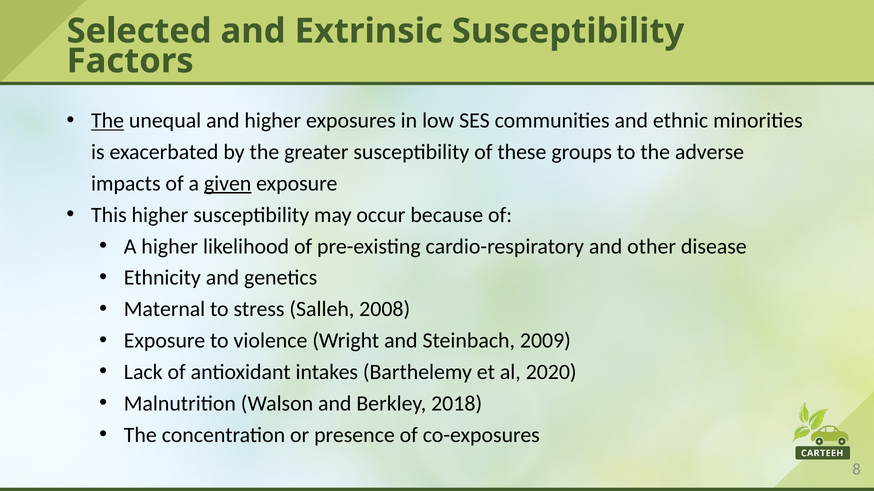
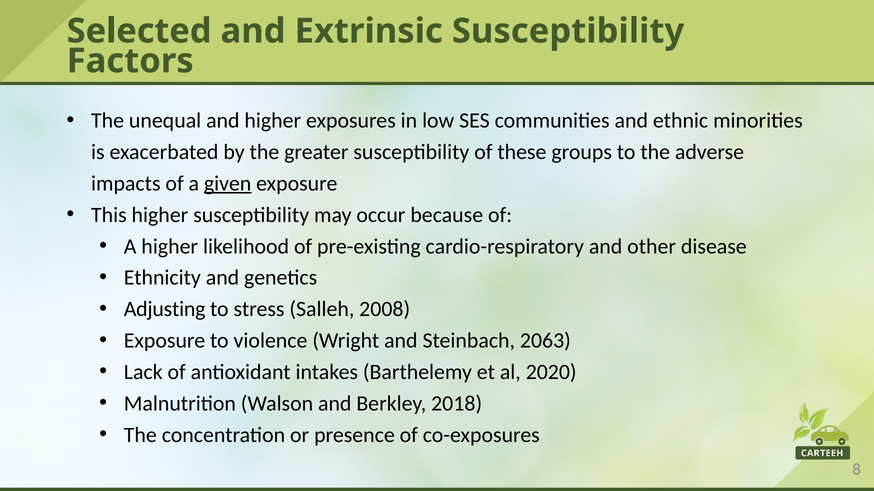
The at (108, 121) underline: present -> none
Maternal: Maternal -> Adjusting
2009: 2009 -> 2063
